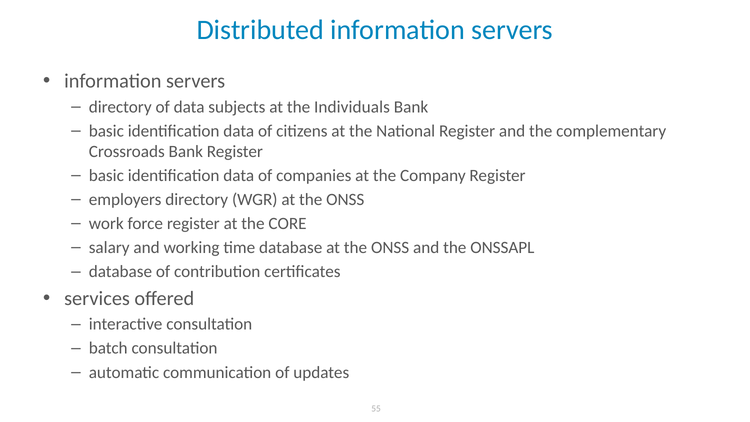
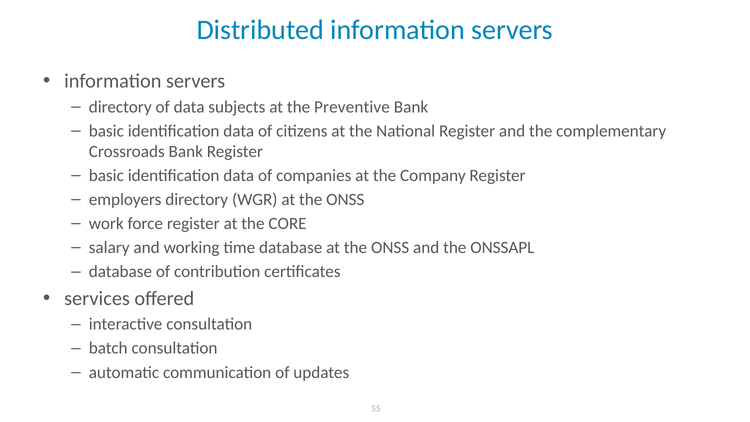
Individuals: Individuals -> Preventive
